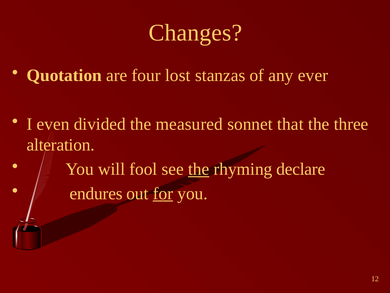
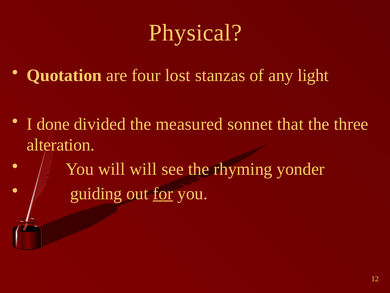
Changes: Changes -> Physical
ever: ever -> light
even: even -> done
will fool: fool -> will
the at (199, 169) underline: present -> none
declare: declare -> yonder
endures: endures -> guiding
